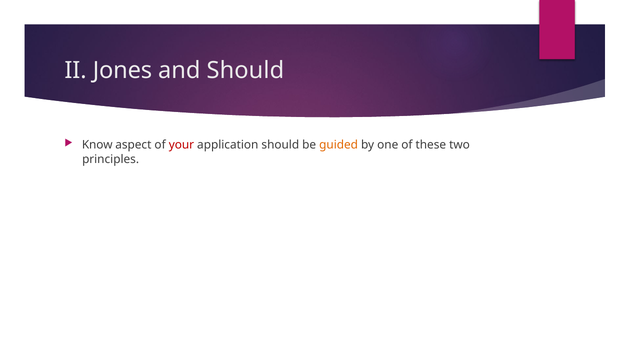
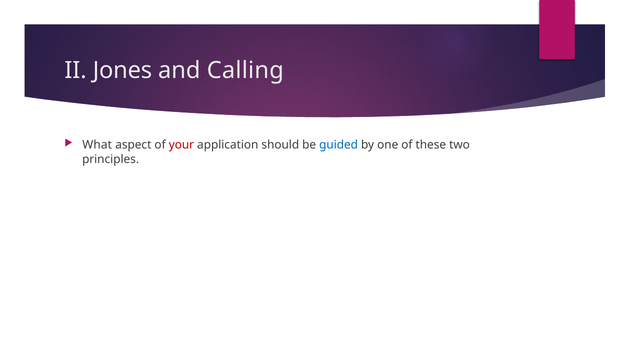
and Should: Should -> Calling
Know: Know -> What
guided colour: orange -> blue
